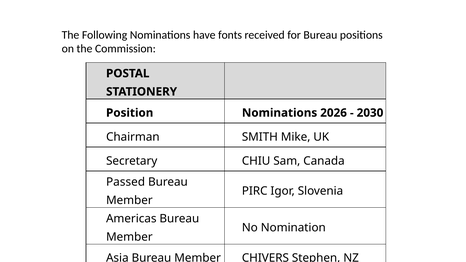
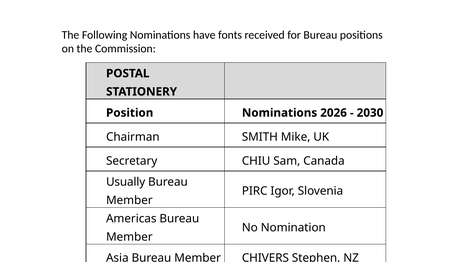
Passed: Passed -> Usually
